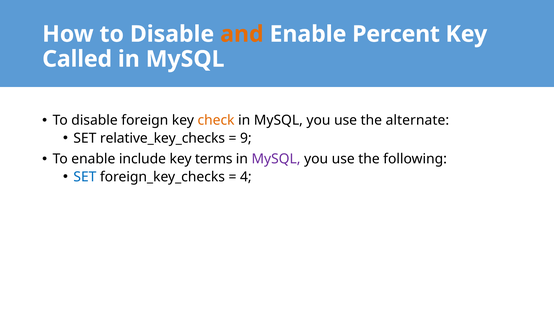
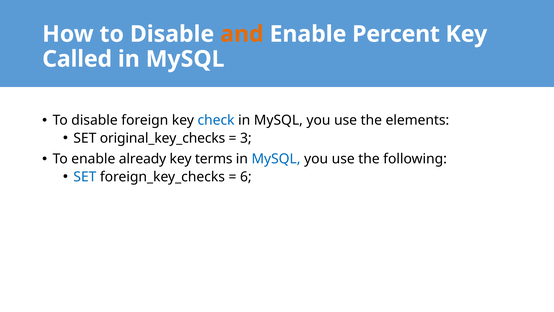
check colour: orange -> blue
alternate: alternate -> elements
relative_key_checks: relative_key_checks -> original_key_checks
9: 9 -> 3
include: include -> already
MySQL at (276, 159) colour: purple -> blue
4: 4 -> 6
